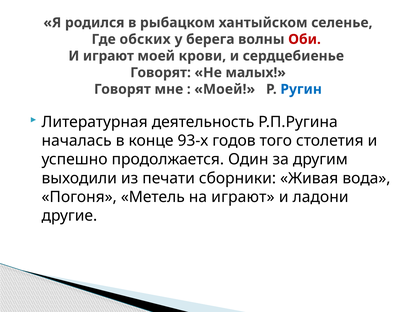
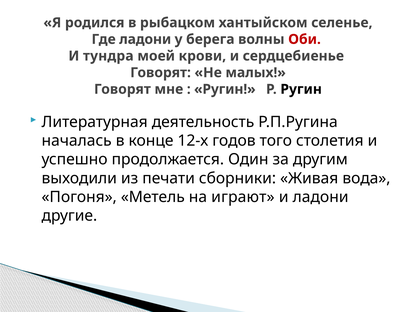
Где обских: обских -> ладони
И играют: играют -> тундра
Моей at (225, 89): Моей -> Ругин
Ругин at (301, 89) colour: blue -> black
93-х: 93-х -> 12-х
